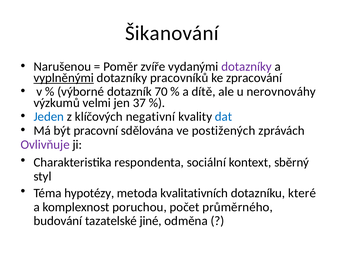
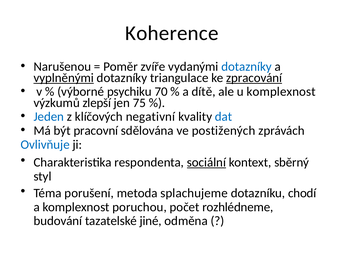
Šikanování: Šikanování -> Koherence
dotazníky at (247, 67) colour: purple -> blue
pracovníků: pracovníků -> triangulace
zpracování underline: none -> present
dotazník: dotazník -> psychiku
u nerovnováhy: nerovnováhy -> komplexnost
velmi: velmi -> zlepší
37: 37 -> 75
Ovlivňuje colour: purple -> blue
sociální underline: none -> present
hypotézy: hypotézy -> porušení
kvalitativních: kvalitativních -> splachujeme
které: které -> chodí
průměrného: průměrného -> rozhlédneme
